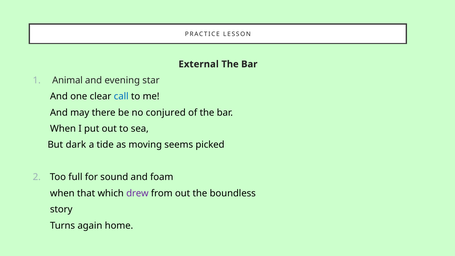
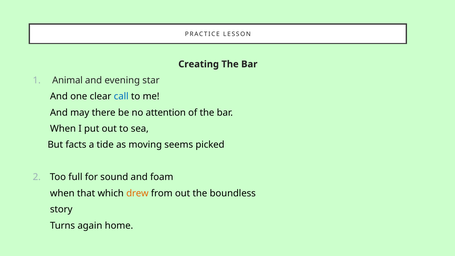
External: External -> Creating
conjured: conjured -> attention
dark: dark -> facts
drew colour: purple -> orange
